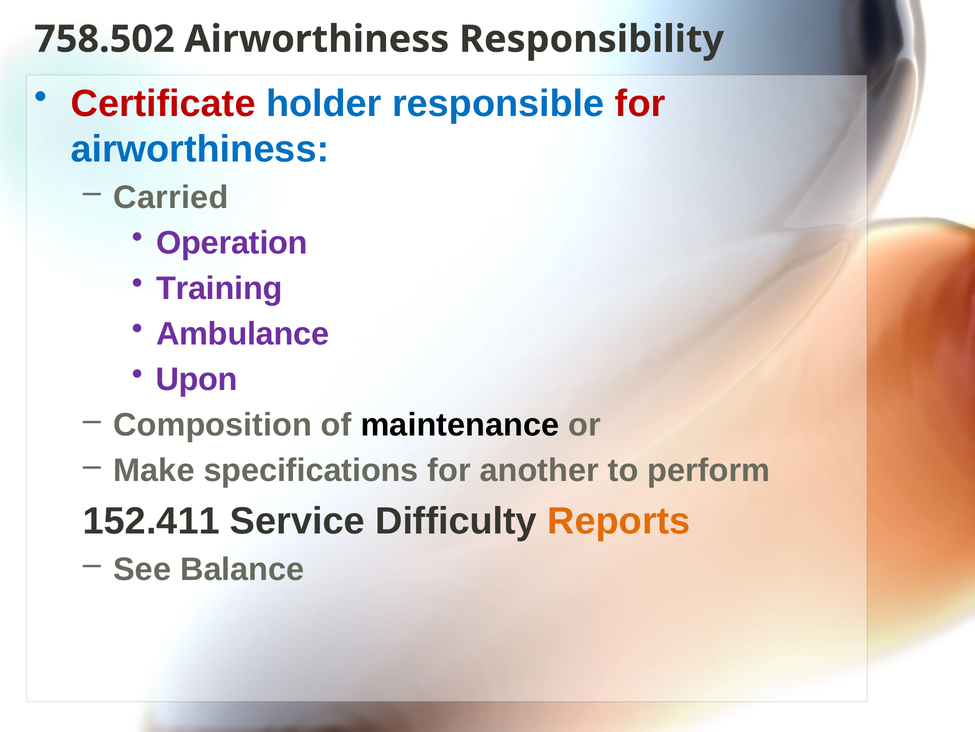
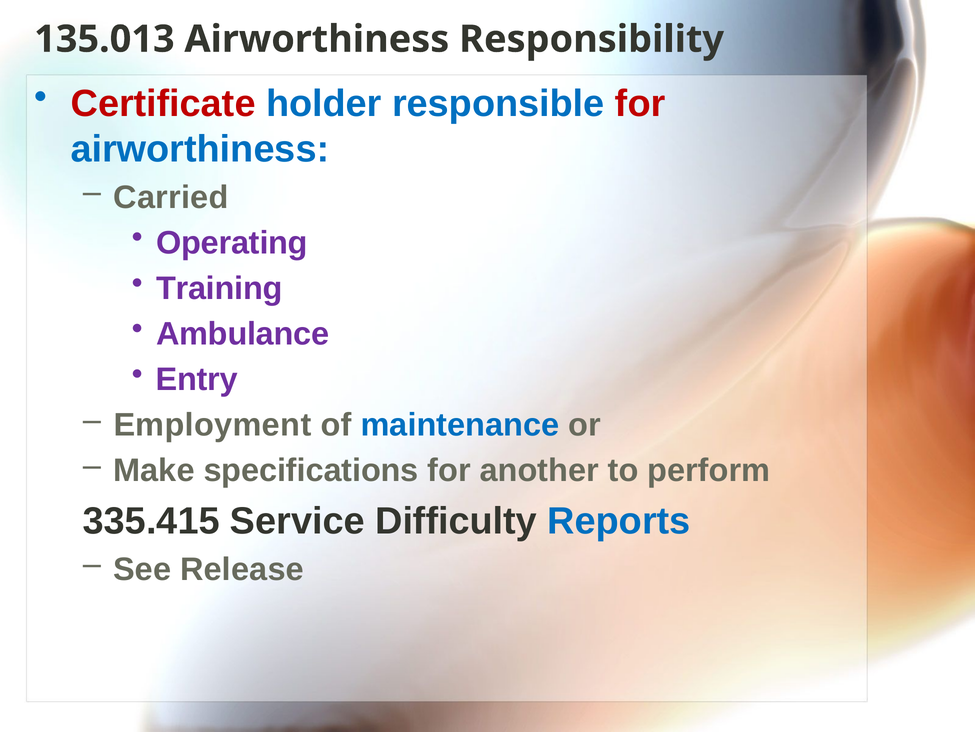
758.502: 758.502 -> 135.013
Operation: Operation -> Operating
Upon: Upon -> Entry
Composition: Composition -> Employment
maintenance colour: black -> blue
152.411: 152.411 -> 335.415
Reports colour: orange -> blue
Balance: Balance -> Release
